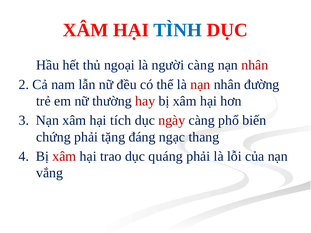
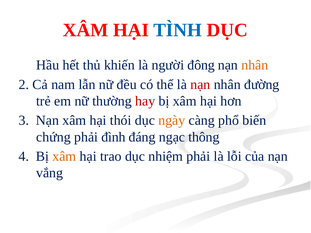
ngoại: ngoại -> khiến
người càng: càng -> đông
nhân at (255, 65) colour: red -> orange
tích: tích -> thói
ngày colour: red -> orange
tặng: tặng -> đình
thang: thang -> thông
xâm at (64, 156) colour: red -> orange
quáng: quáng -> nhiệm
